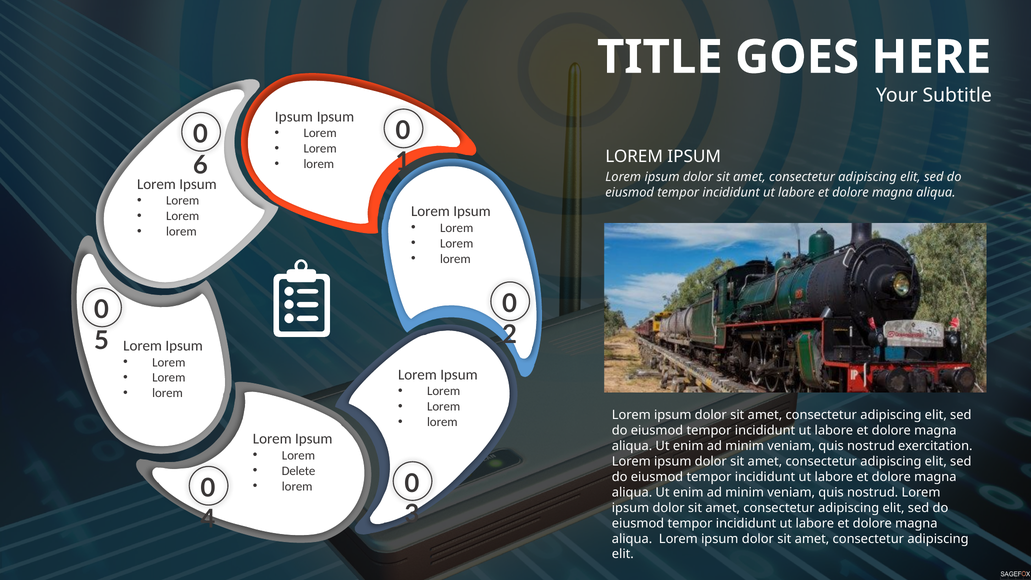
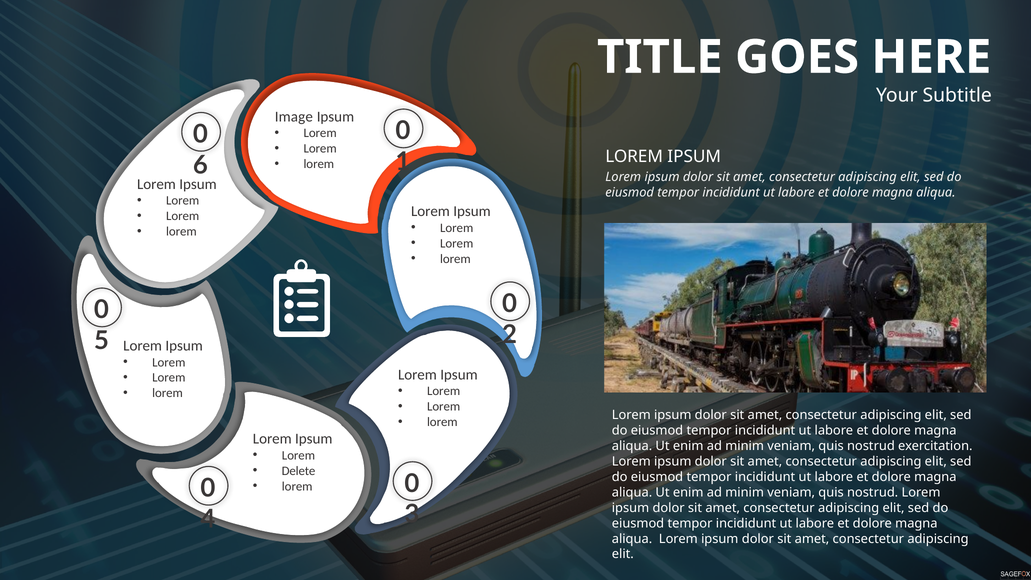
Ipsum at (294, 117): Ipsum -> Image
